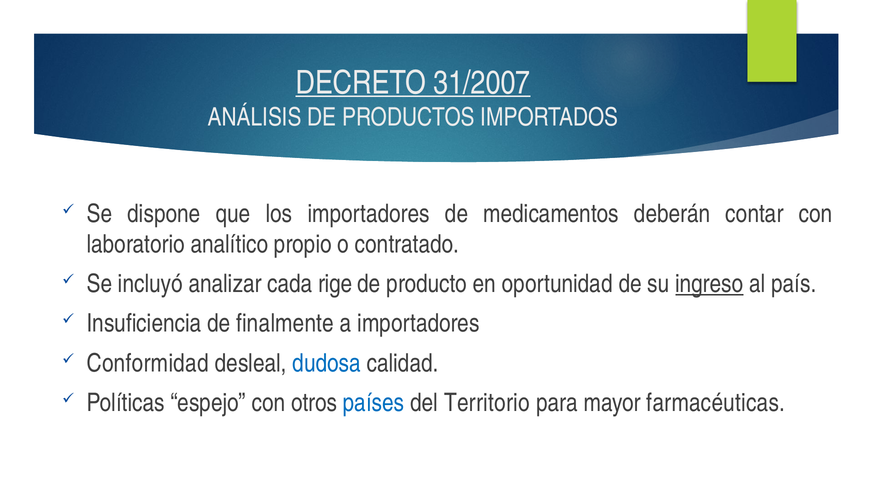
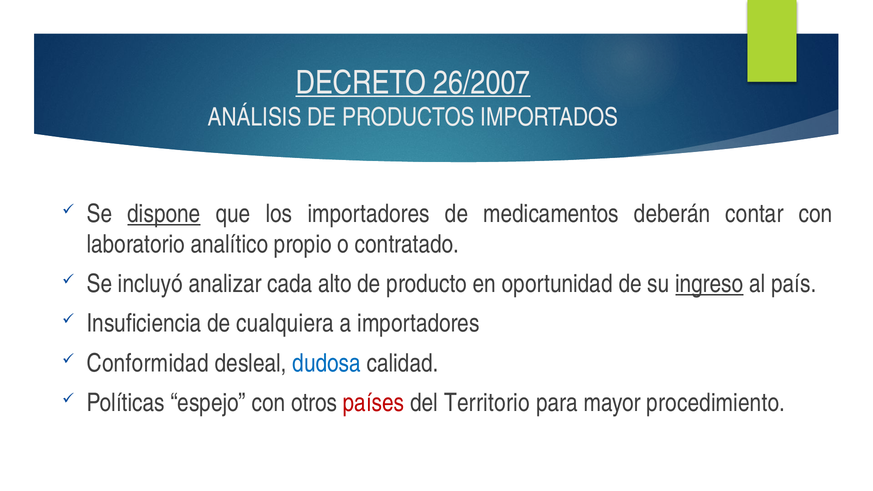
31/2007: 31/2007 -> 26/2007
dispone underline: none -> present
rige: rige -> alto
finalmente: finalmente -> cualquiera
países colour: blue -> red
farmacéuticas: farmacéuticas -> procedimiento
